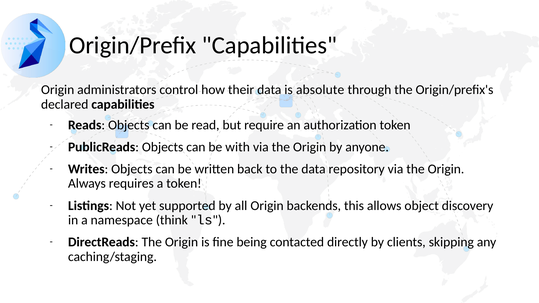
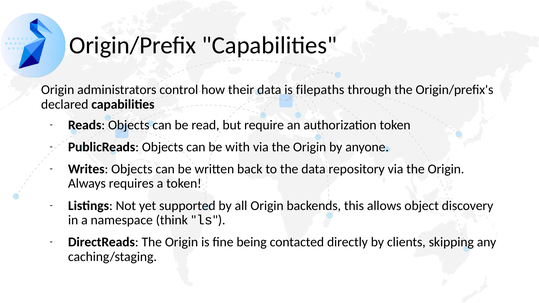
absolute: absolute -> filepaths
